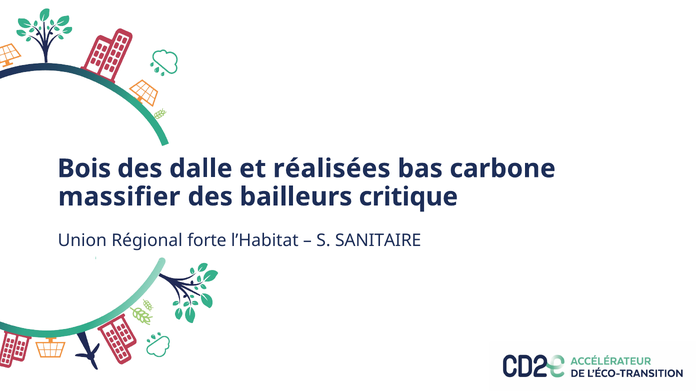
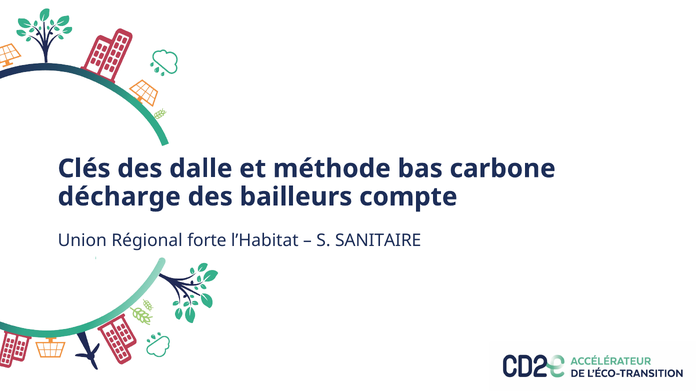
Bois: Bois -> Clés
réalisées: réalisées -> méthode
massifier: massifier -> décharge
critique: critique -> compte
